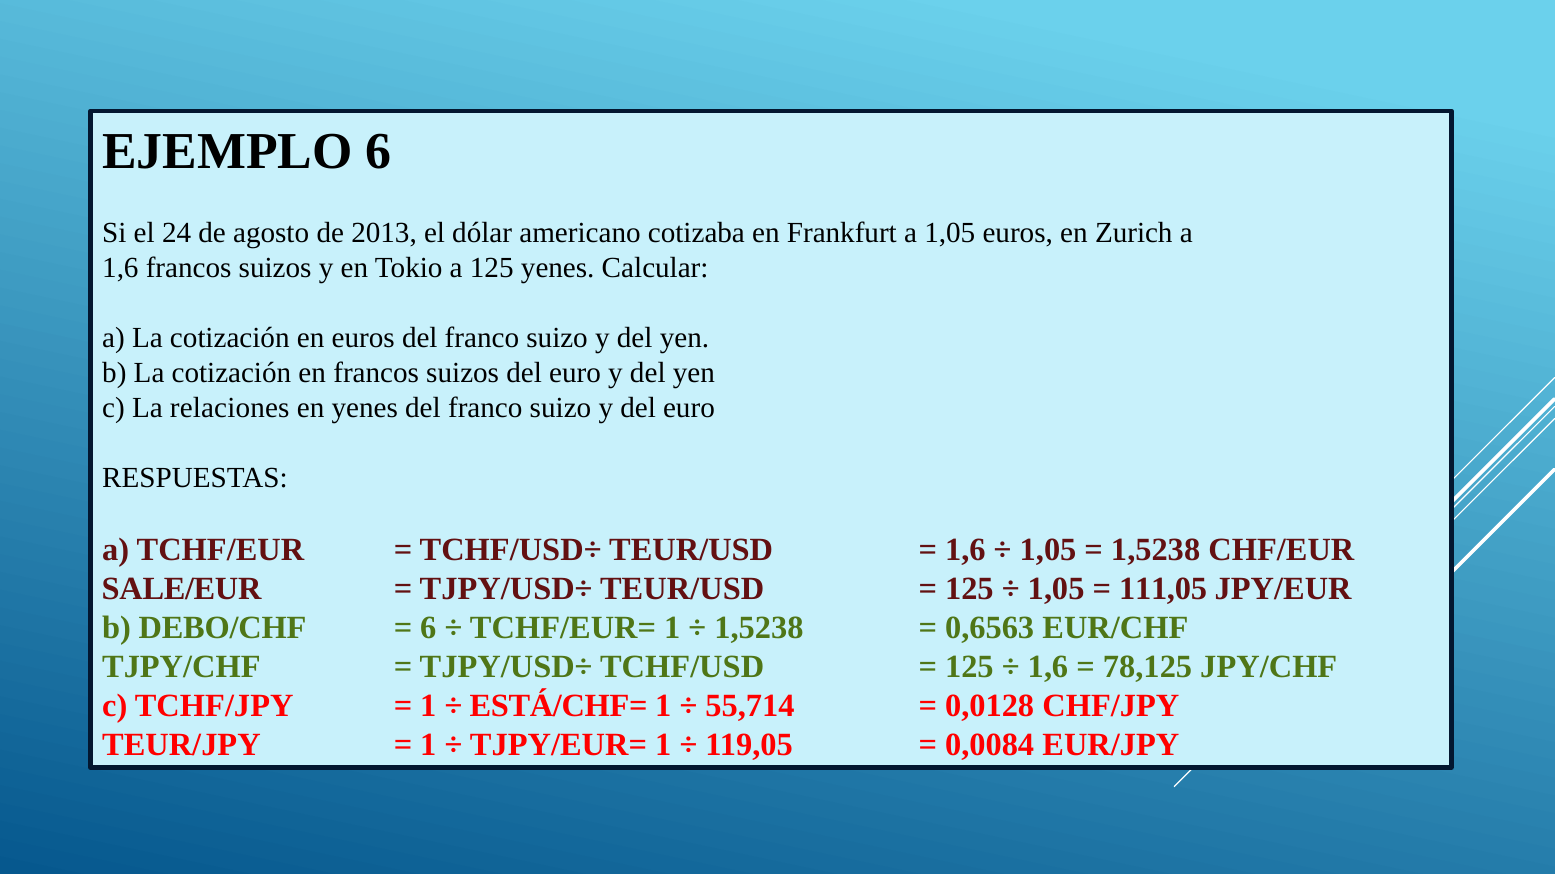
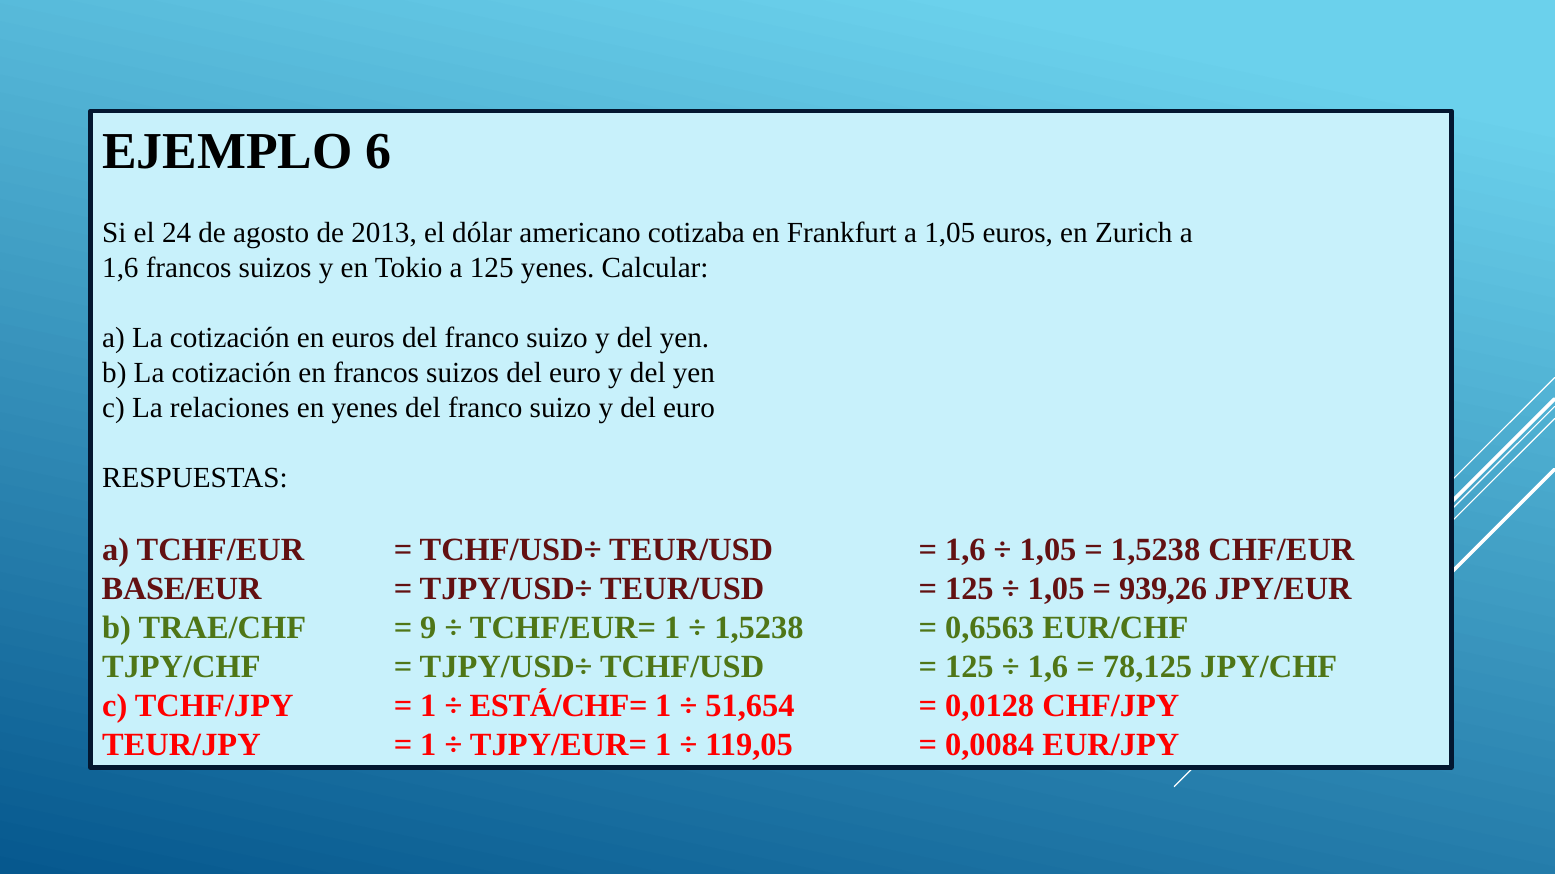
SALE/EUR: SALE/EUR -> BASE/EUR
111,05: 111,05 -> 939,26
DEBO/CHF: DEBO/CHF -> TRAE/CHF
6 at (428, 628): 6 -> 9
55,714: 55,714 -> 51,654
